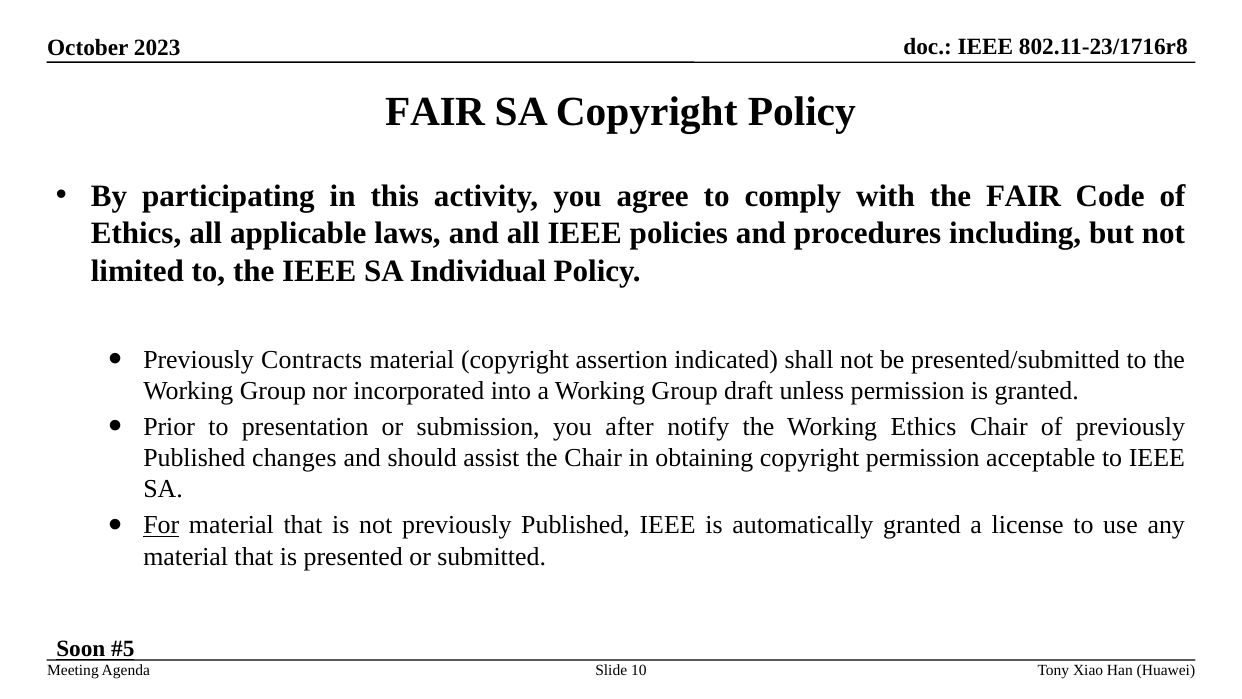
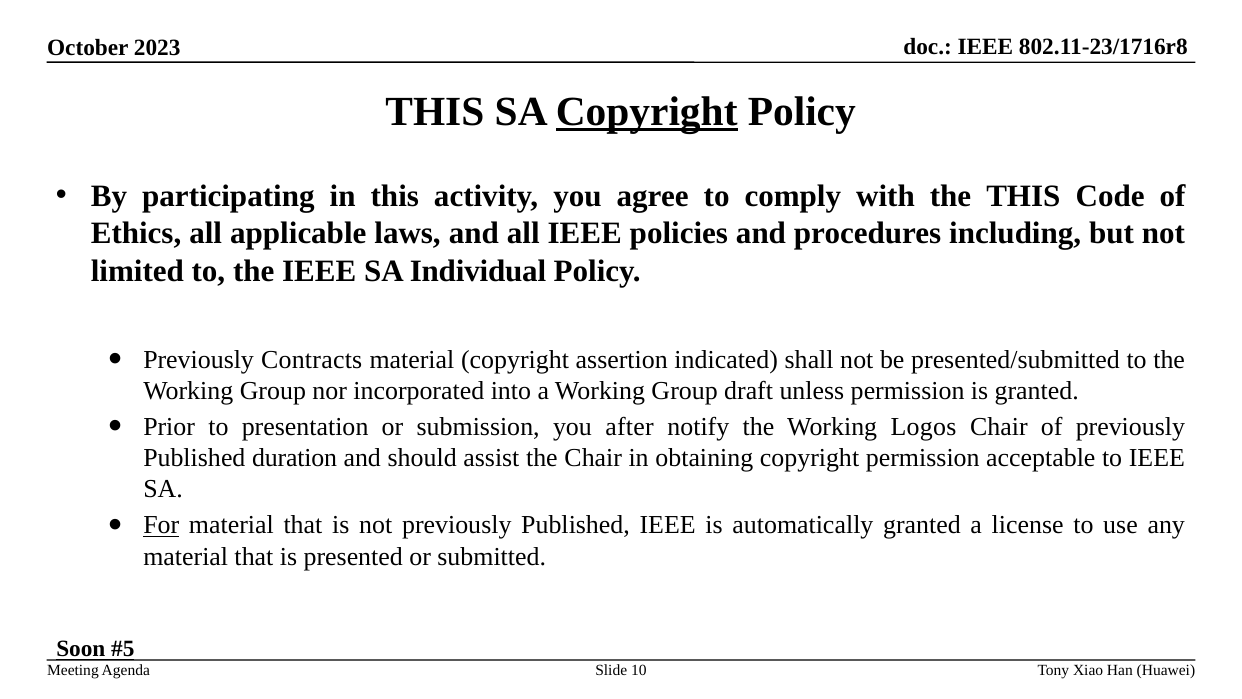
FAIR at (435, 112): FAIR -> THIS
Copyright at (647, 112) underline: none -> present
the FAIR: FAIR -> THIS
Working Ethics: Ethics -> Logos
changes: changes -> duration
